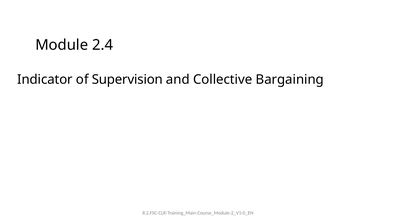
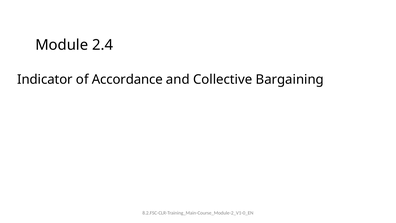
Supervision: Supervision -> Accordance
